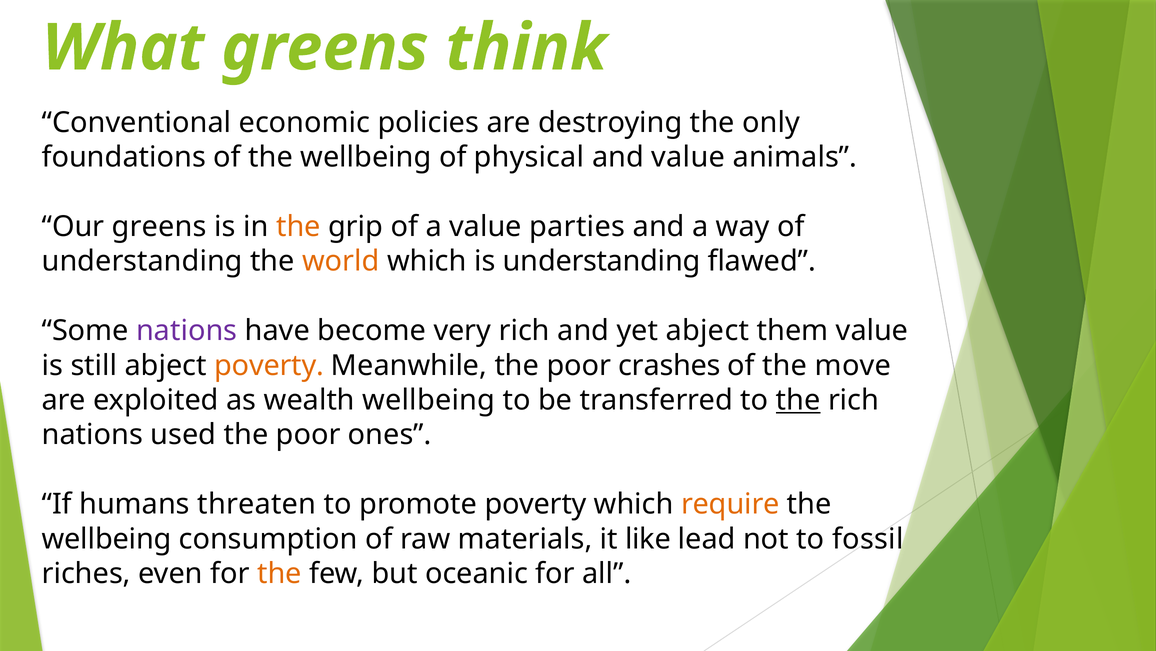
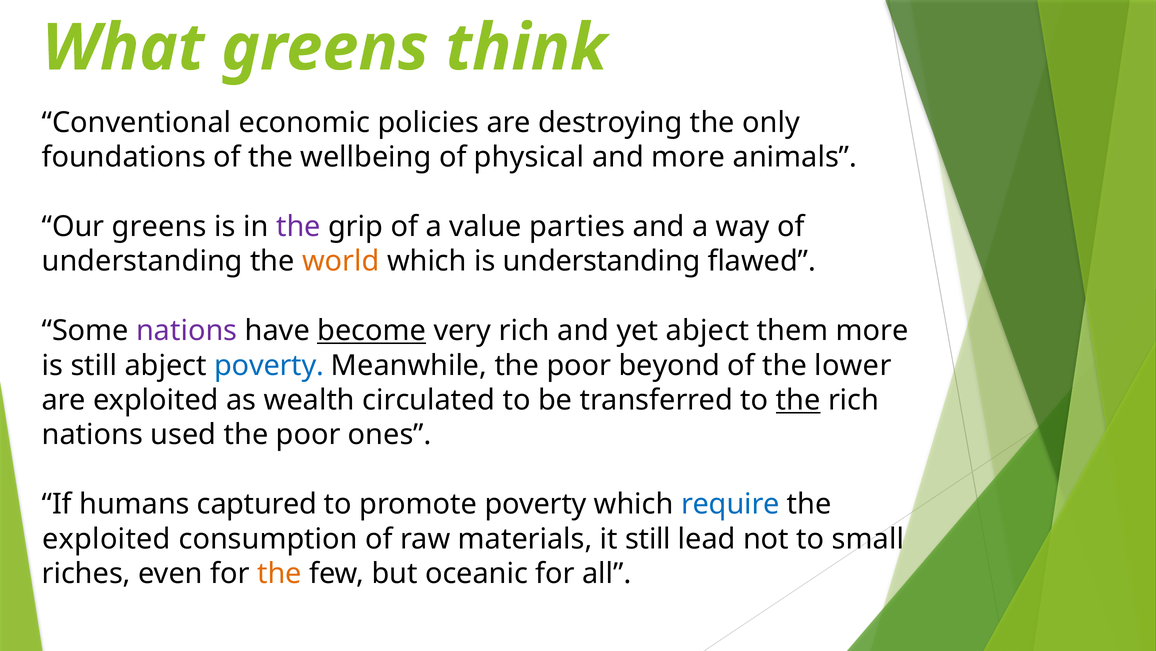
and value: value -> more
the at (298, 226) colour: orange -> purple
become underline: none -> present
them value: value -> more
poverty at (269, 365) colour: orange -> blue
crashes: crashes -> beyond
move: move -> lower
wealth wellbeing: wellbeing -> circulated
threaten: threaten -> captured
require colour: orange -> blue
wellbeing at (107, 538): wellbeing -> exploited
it like: like -> still
fossil: fossil -> small
